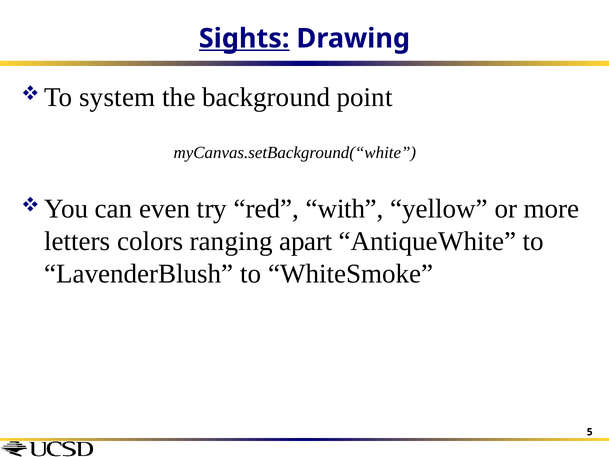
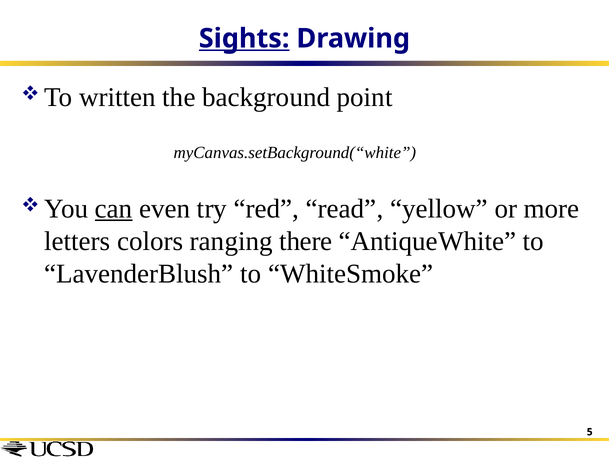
system: system -> written
can underline: none -> present
with: with -> read
apart: apart -> there
